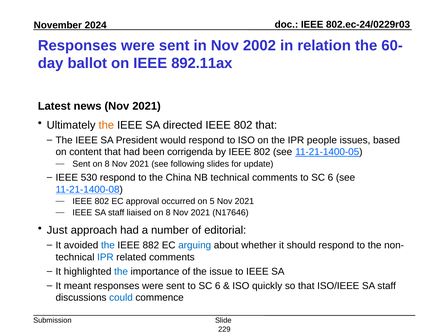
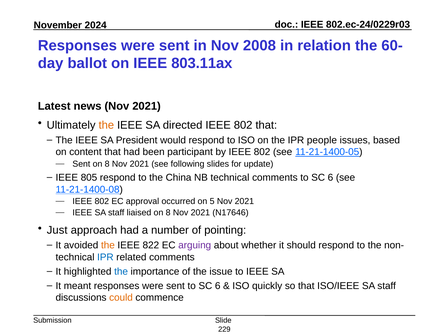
2002: 2002 -> 2008
892.11ax: 892.11ax -> 803.11ax
corrigenda: corrigenda -> participant
530: 530 -> 805
editorial: editorial -> pointing
the at (108, 245) colour: blue -> orange
882: 882 -> 822
arguing colour: blue -> purple
could colour: blue -> orange
